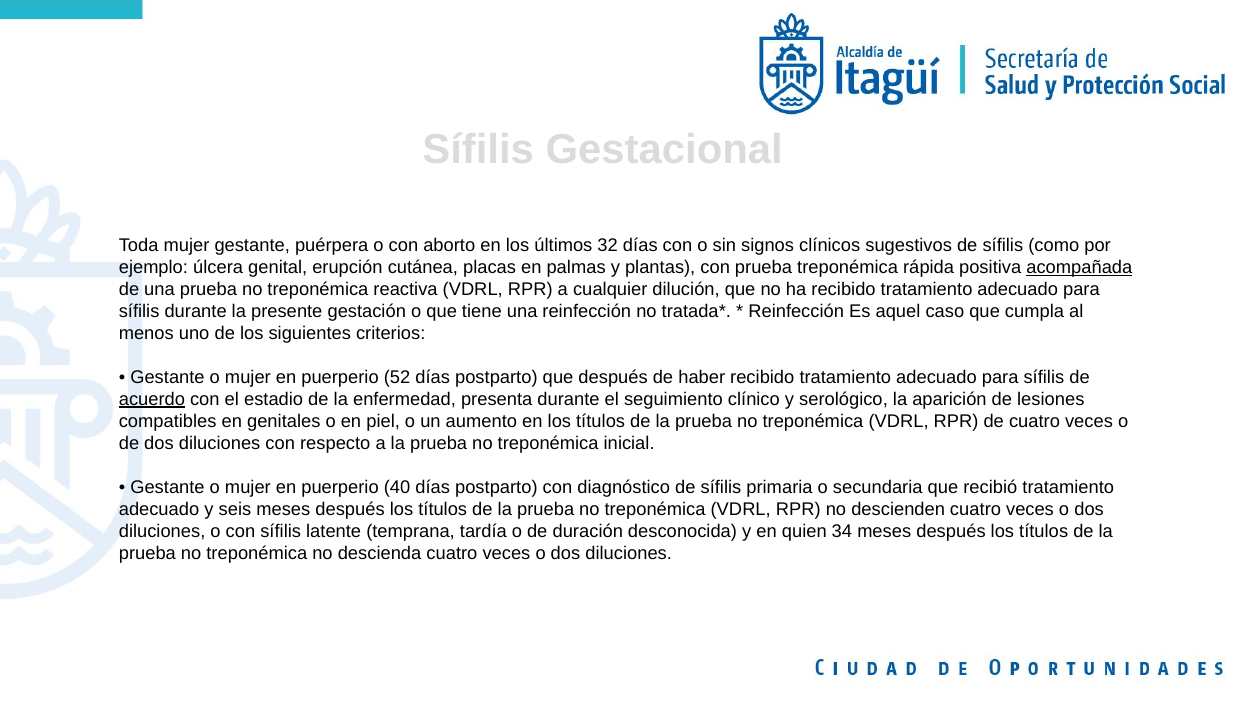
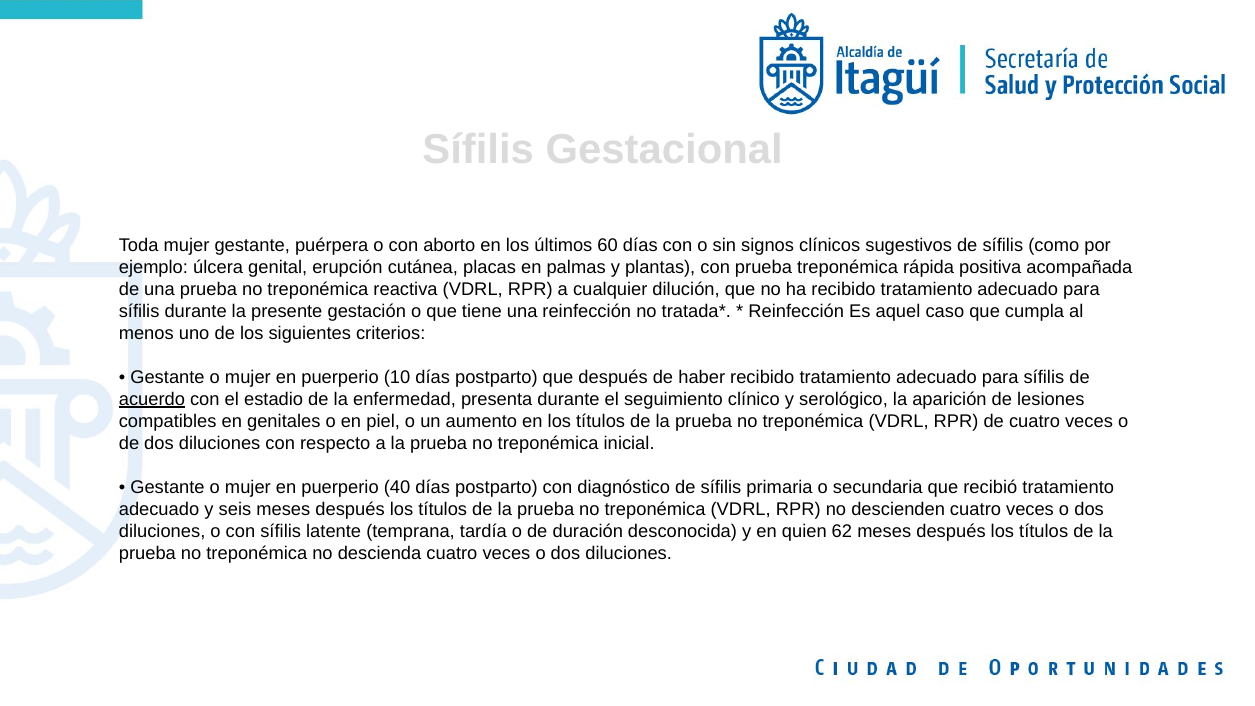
32: 32 -> 60
acompañada underline: present -> none
52: 52 -> 10
34: 34 -> 62
